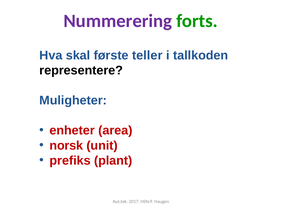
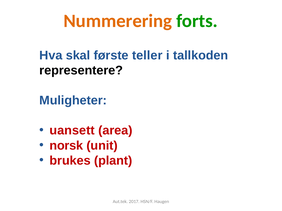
Nummerering colour: purple -> orange
enheter: enheter -> uansett
prefiks: prefiks -> brukes
